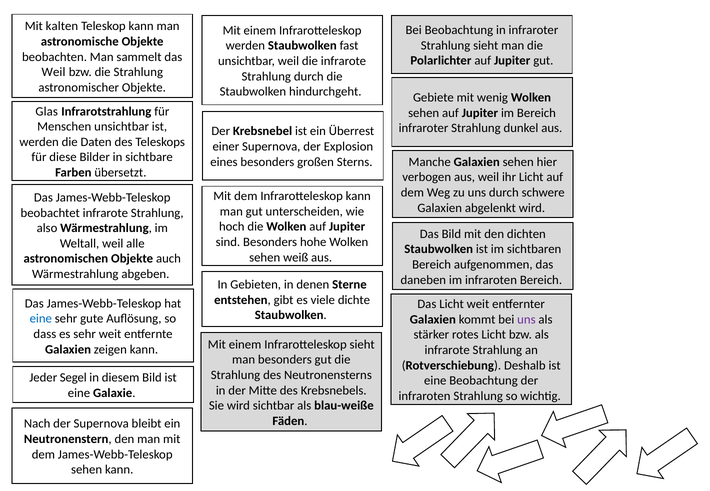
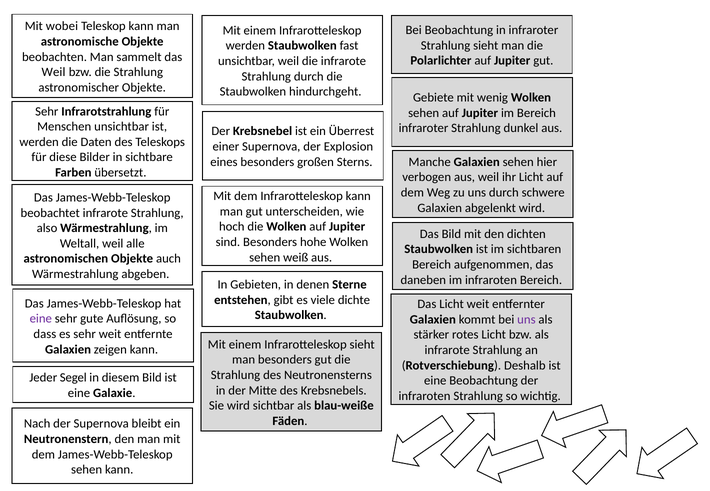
kalten: kalten -> wobei
Glas at (47, 111): Glas -> Sehr
eine at (41, 319) colour: blue -> purple
